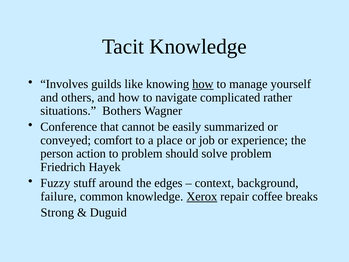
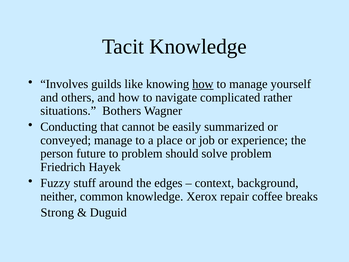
Conference: Conference -> Conducting
conveyed comfort: comfort -> manage
action: action -> future
failure: failure -> neither
Xerox underline: present -> none
